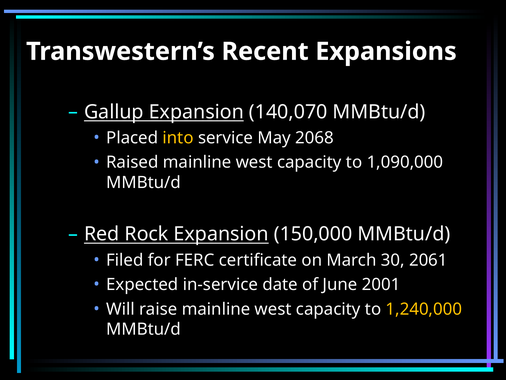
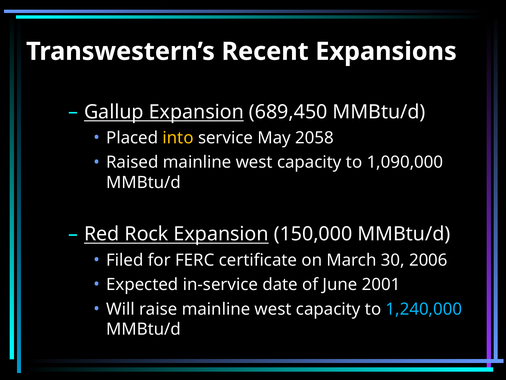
140,070: 140,070 -> 689,450
2068: 2068 -> 2058
2061: 2061 -> 2006
1,240,000 colour: yellow -> light blue
